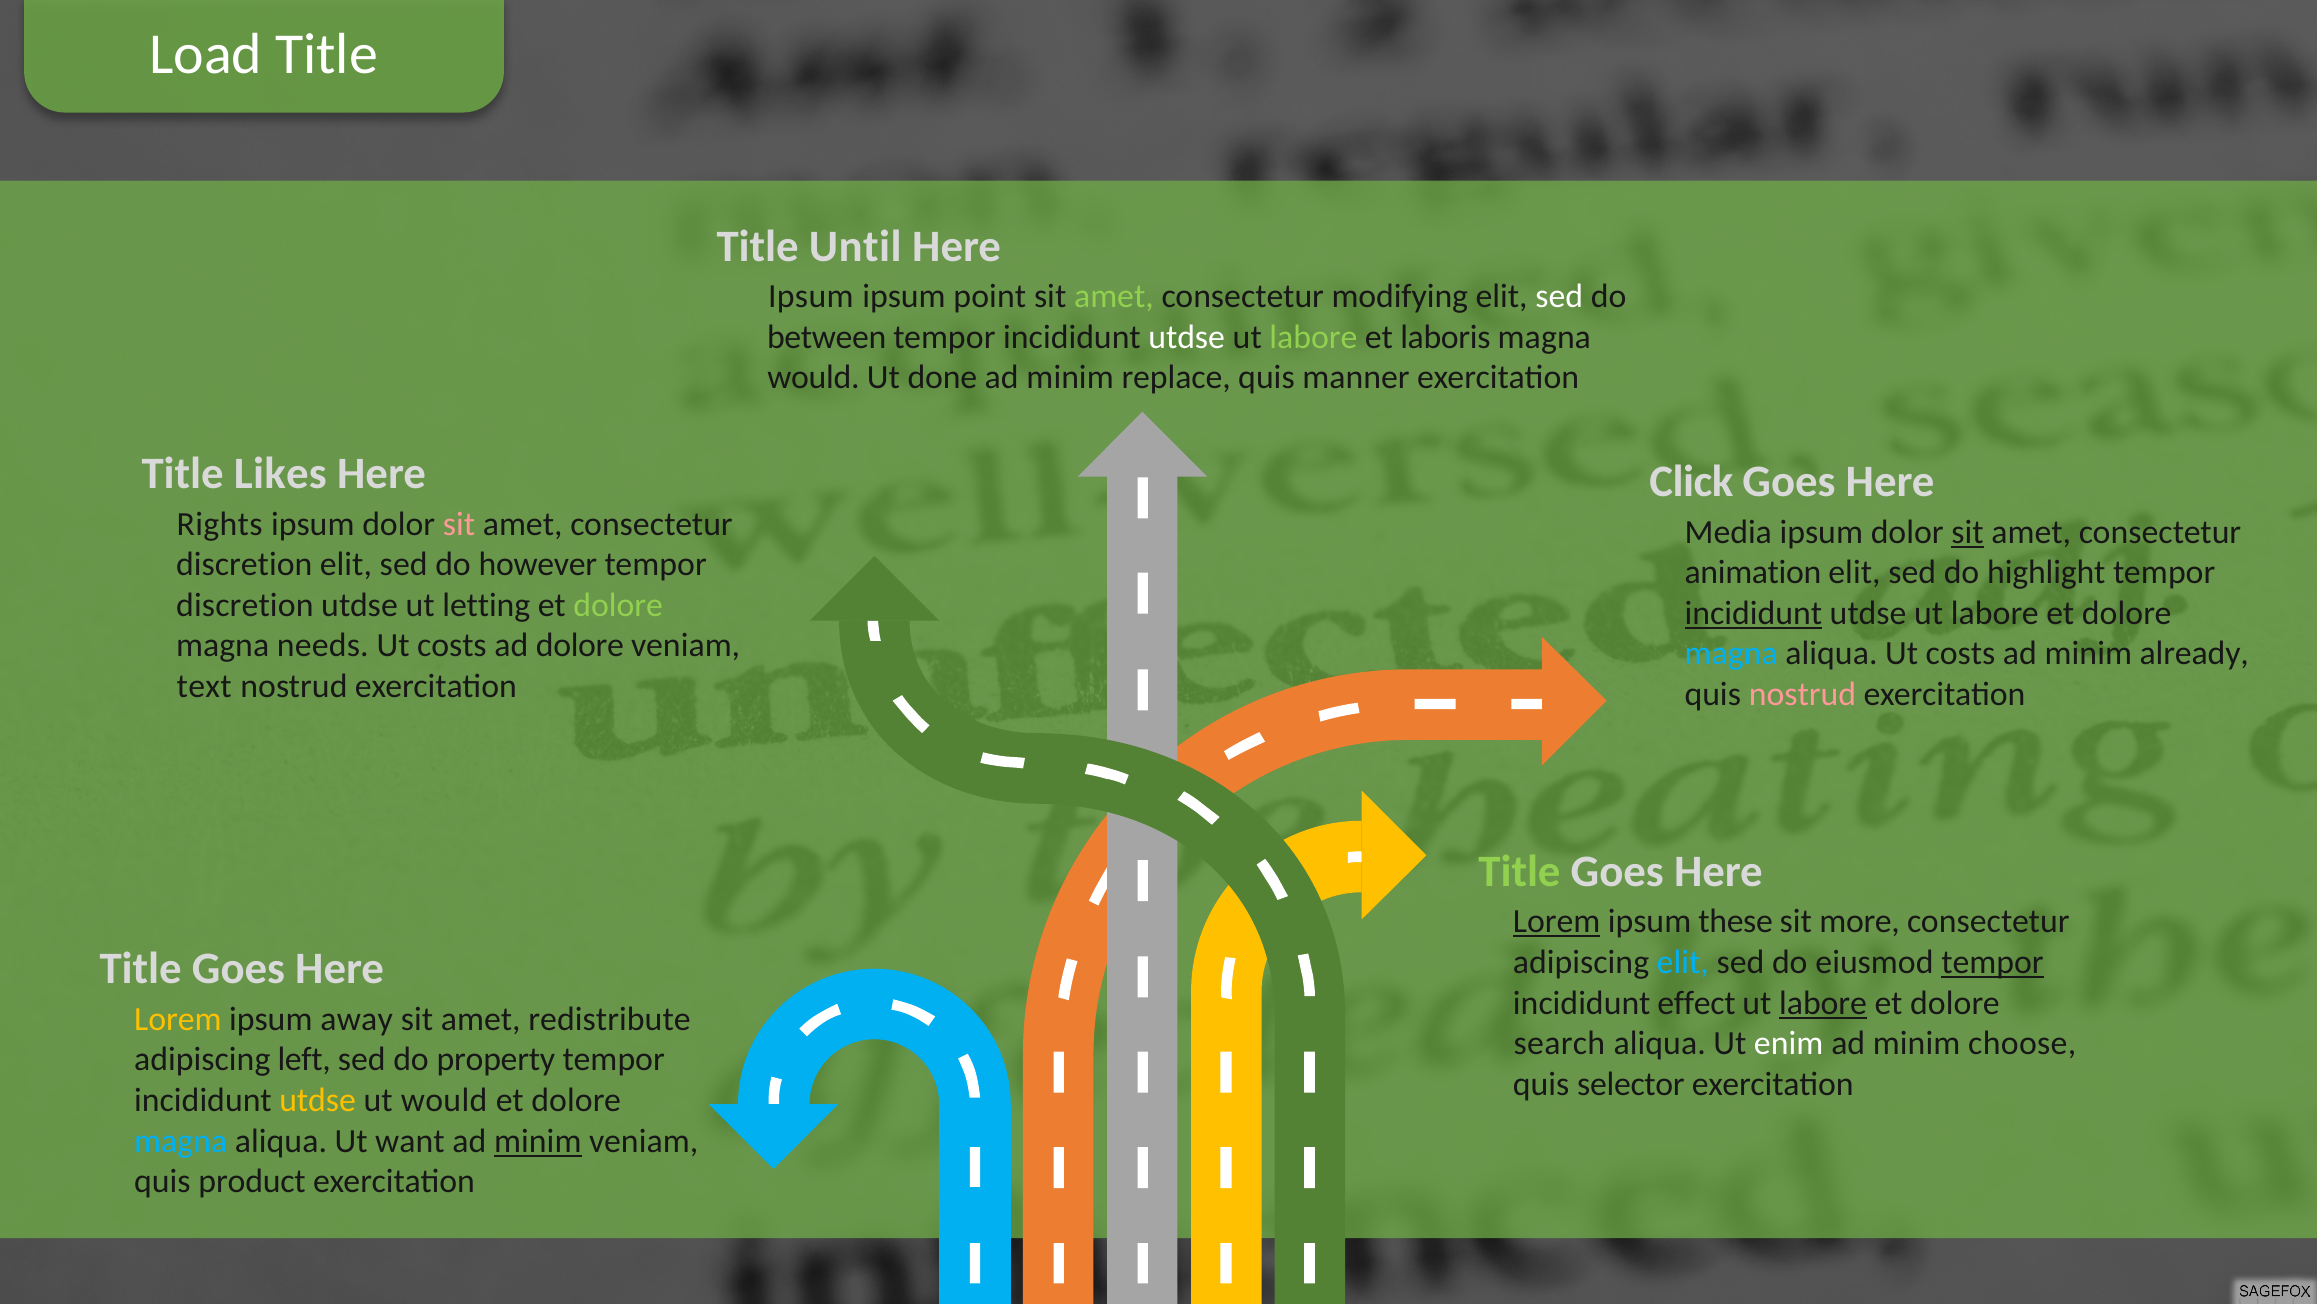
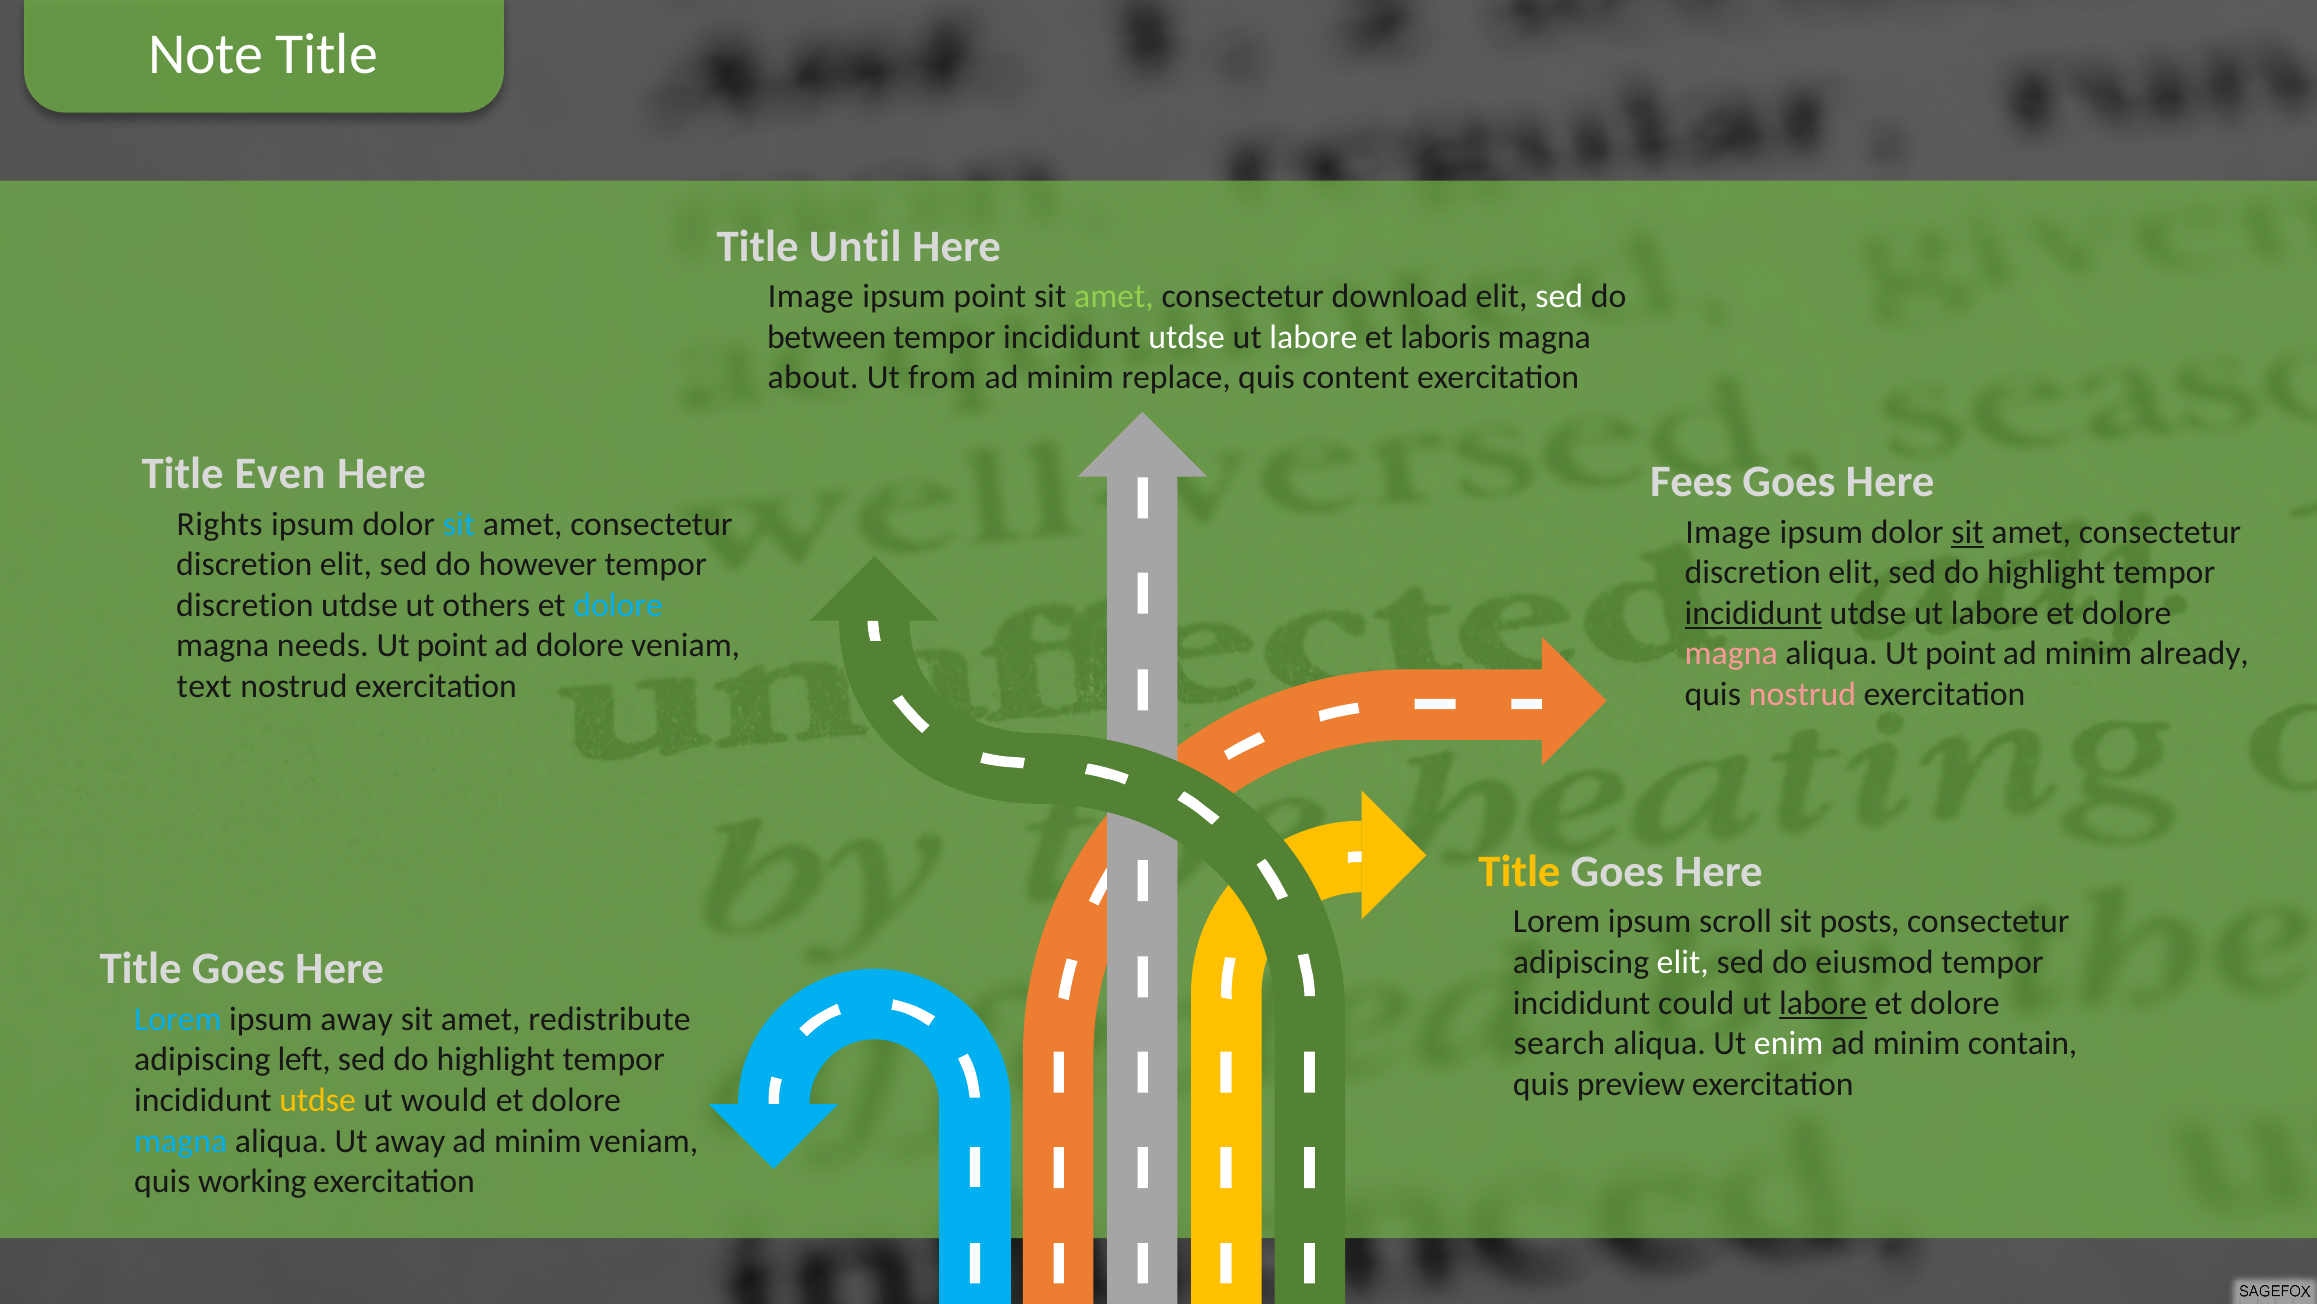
Load: Load -> Note
Ipsum at (811, 296): Ipsum -> Image
modifying: modifying -> download
labore at (1313, 337) colour: light green -> white
would at (813, 378): would -> about
done: done -> from
manner: manner -> content
Likes: Likes -> Even
Click: Click -> Fees
sit at (459, 524) colour: pink -> light blue
Media at (1728, 532): Media -> Image
animation at (1753, 572): animation -> discretion
letting: letting -> others
dolore at (618, 605) colour: light green -> light blue
costs at (452, 645): costs -> point
magna at (1731, 653) colour: light blue -> pink
aliqua Ut costs: costs -> point
Title at (1519, 871) colour: light green -> yellow
Lorem at (1557, 921) underline: present -> none
these: these -> scroll
more: more -> posts
elit at (1683, 962) colour: light blue -> white
tempor at (1992, 962) underline: present -> none
effect: effect -> could
Lorem at (178, 1019) colour: yellow -> light blue
choose: choose -> contain
property at (496, 1059): property -> highlight
selector: selector -> preview
Ut want: want -> away
minim at (538, 1140) underline: present -> none
product: product -> working
